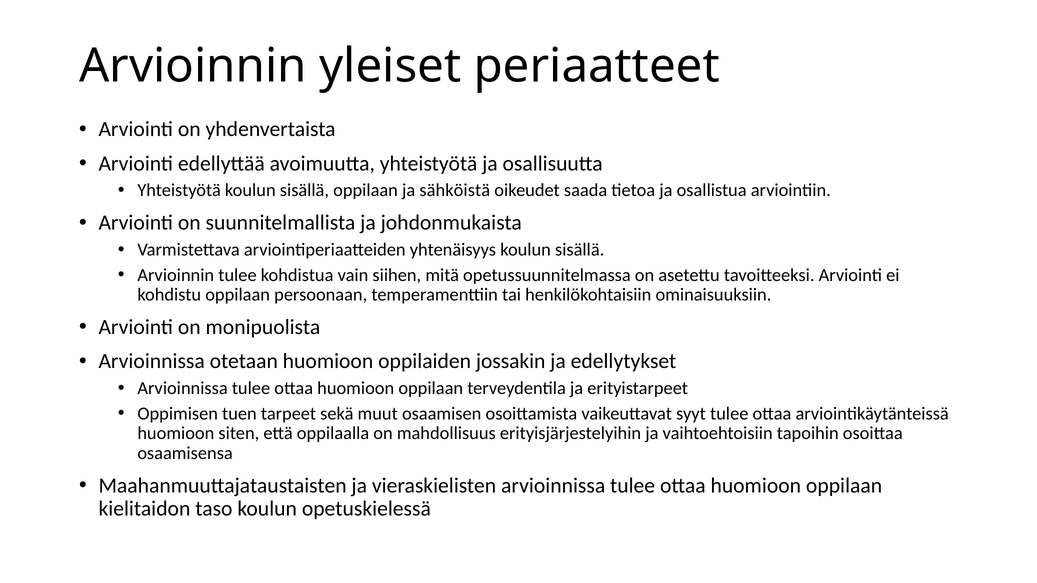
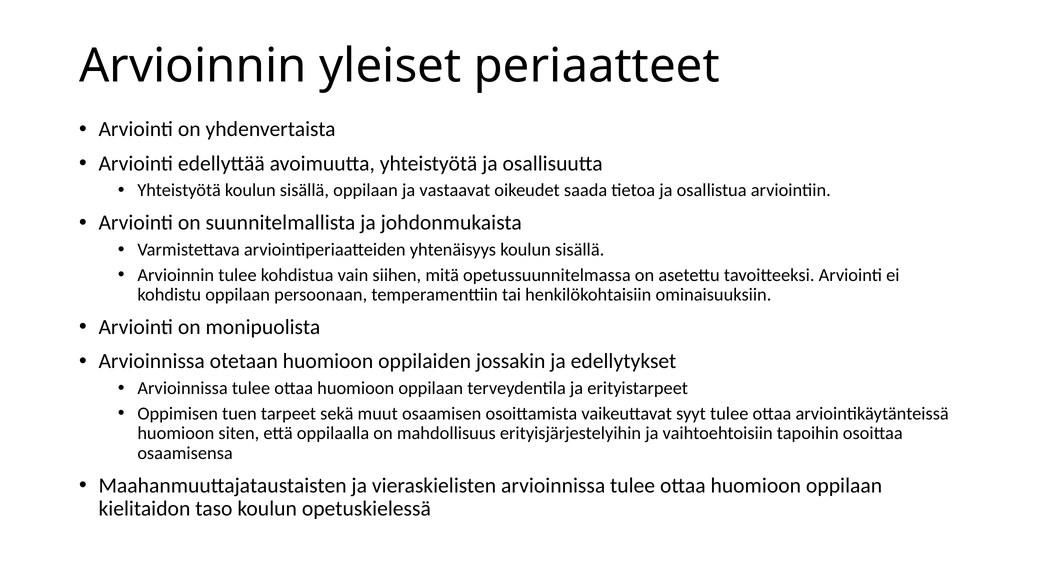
sähköistä: sähköistä -> vastaavat
